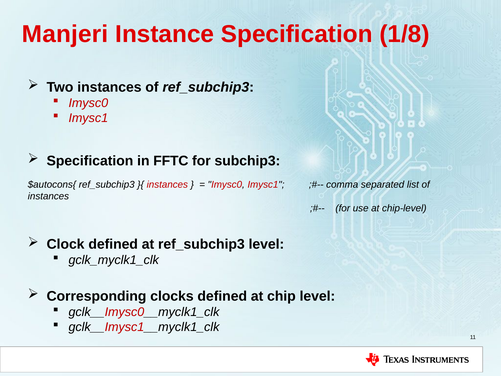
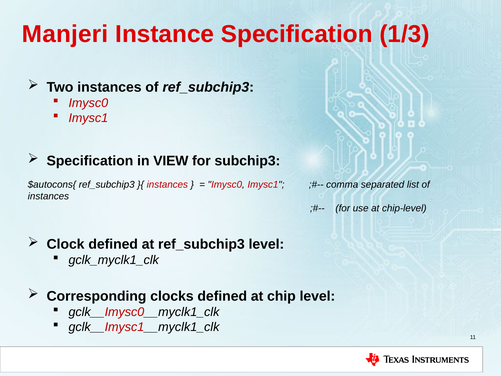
1/8: 1/8 -> 1/3
FFTC: FFTC -> VIEW
